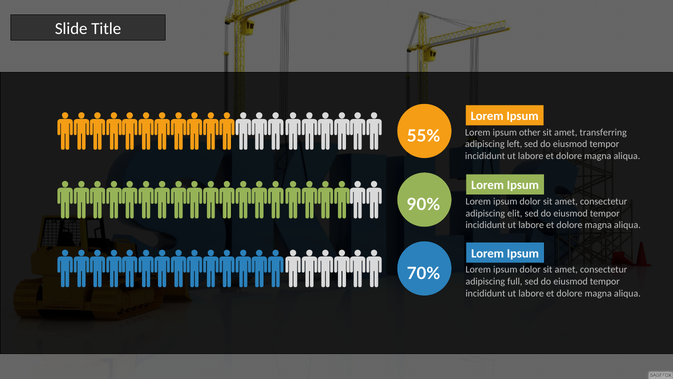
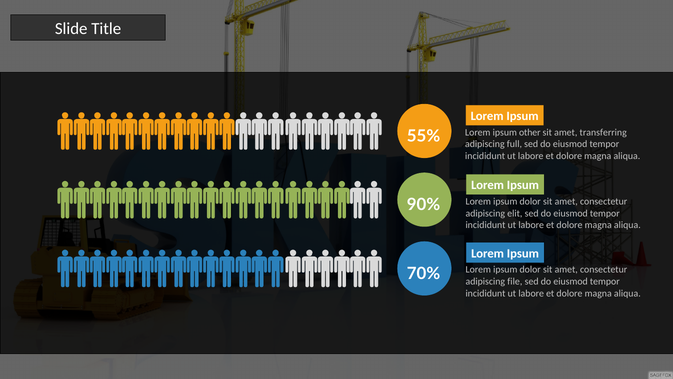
left: left -> full
full: full -> file
